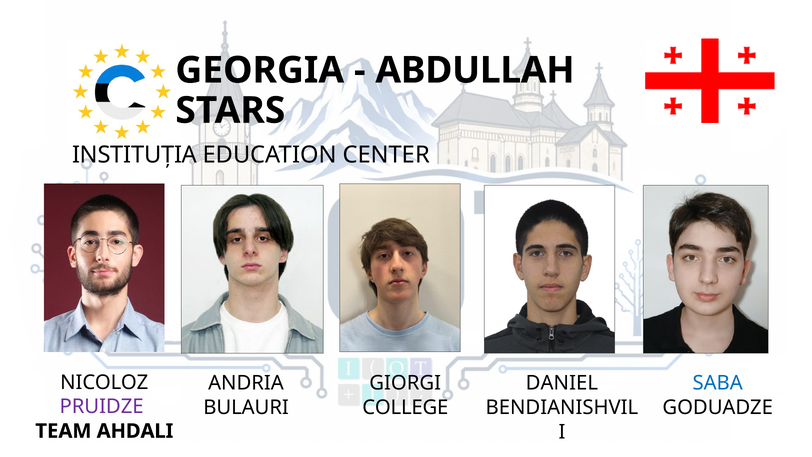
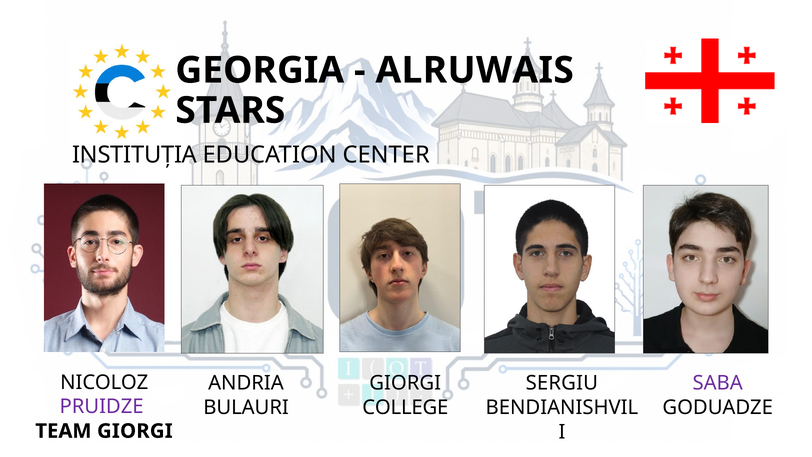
ABDULLAH: ABDULLAH -> ALRUWAIS
SABA colour: blue -> purple
DANIEL: DANIEL -> SERGIU
TEAM AHDALI: AHDALI -> GIORGI
